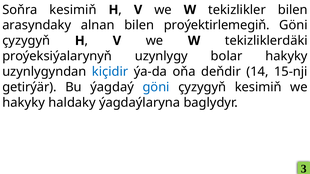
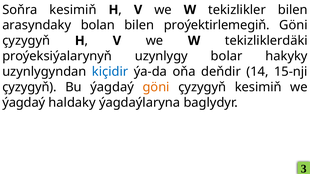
alnan: alnan -> bolan
getirýär at (29, 87): getirýär -> çyzygyň
göni at (156, 87) colour: blue -> orange
hakyky at (24, 103): hakyky -> ýagdaý
